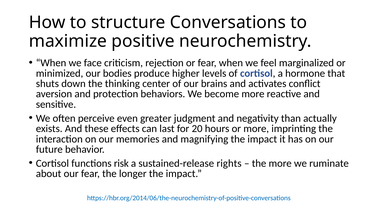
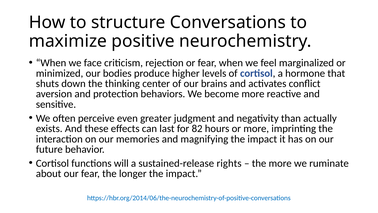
20: 20 -> 82
risk: risk -> will
